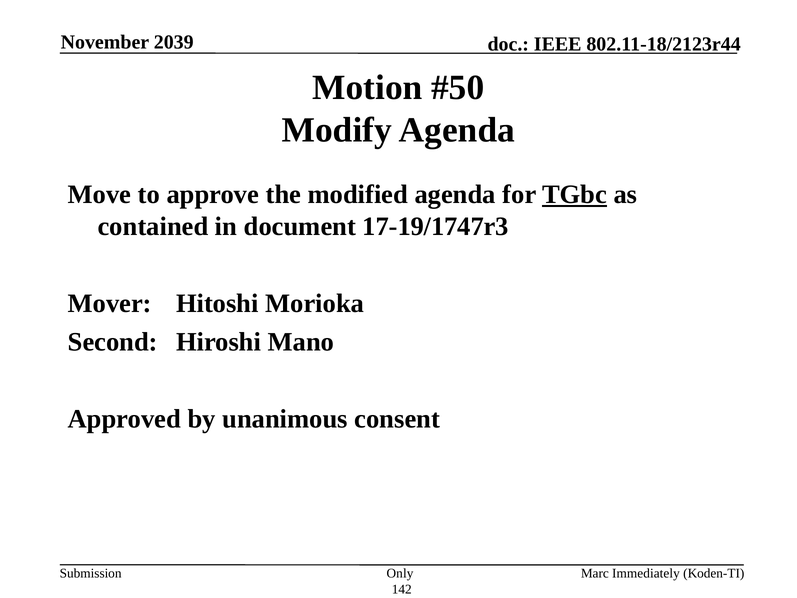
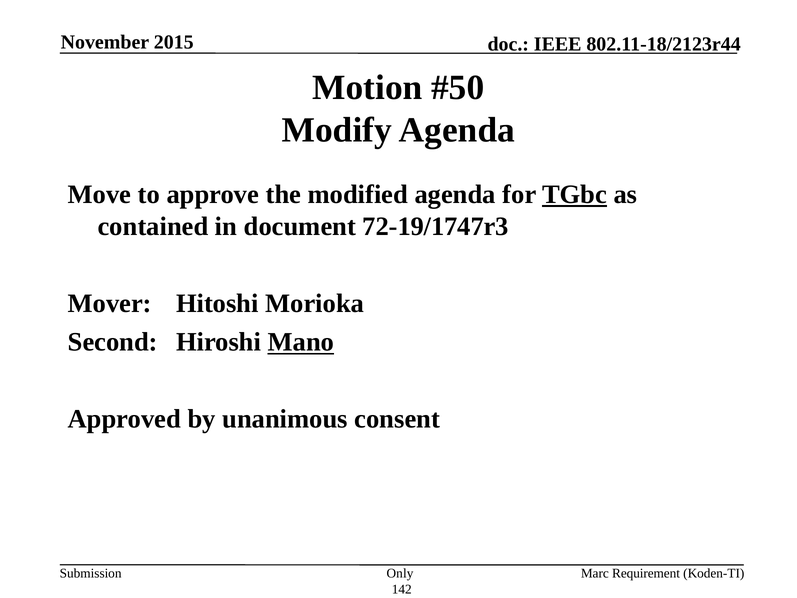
2039: 2039 -> 2015
17-19/1747r3: 17-19/1747r3 -> 72-19/1747r3
Mano underline: none -> present
Immediately: Immediately -> Requirement
